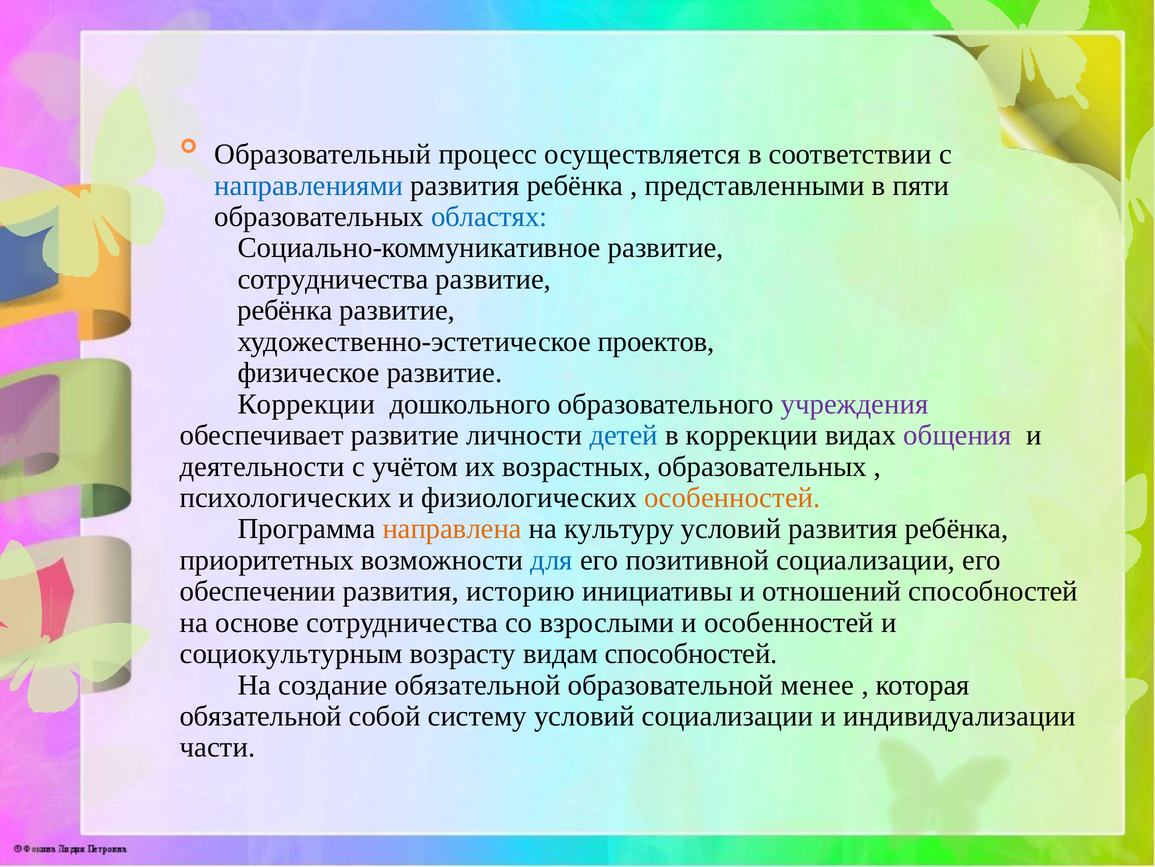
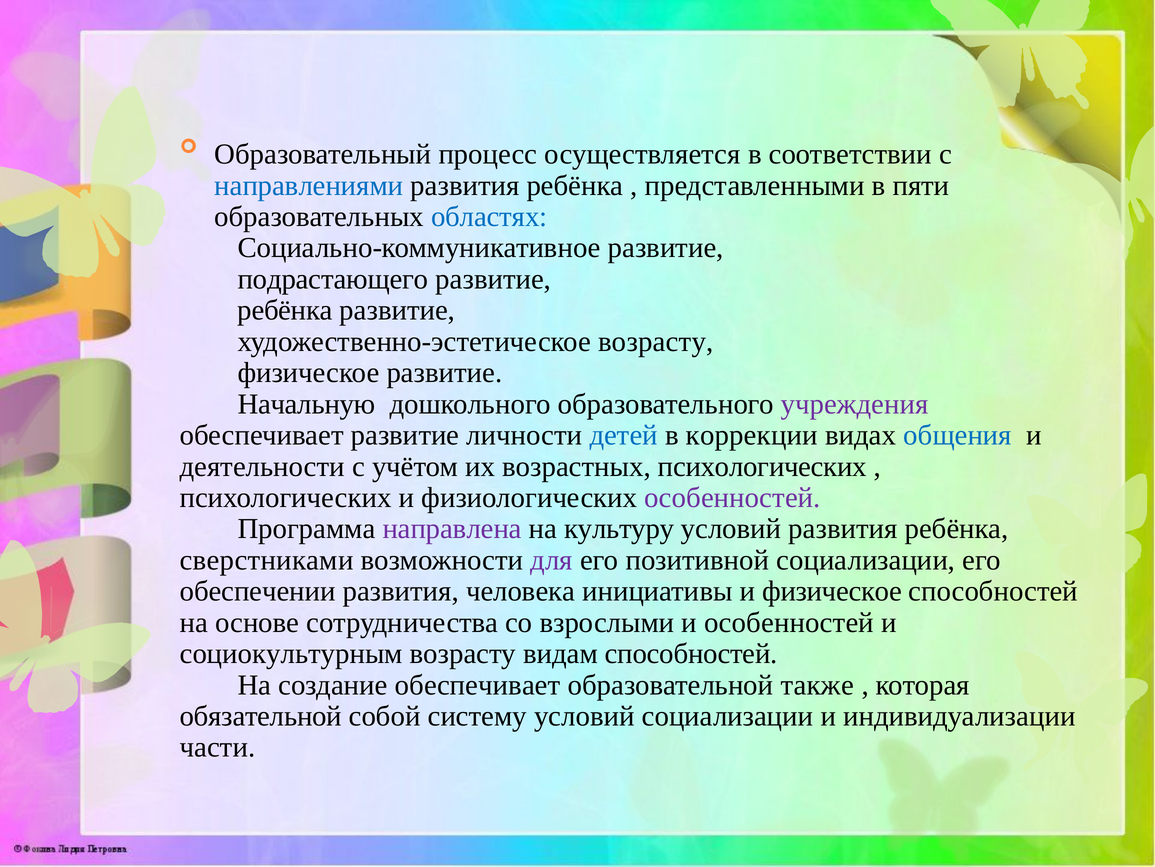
сотрудничества at (333, 279): сотрудничества -> подрастающего
художественно-эстетическое проектов: проектов -> возрасту
Коррекции at (306, 404): Коррекции -> Начальную
общения colour: purple -> blue
возрастных образовательных: образовательных -> психологических
особенностей at (733, 497) colour: orange -> purple
направлена colour: orange -> purple
приоритетных: приоритетных -> сверстниками
для colour: blue -> purple
историю: историю -> человека
и отношений: отношений -> физическое
создание обязательной: обязательной -> обеспечивает
менее: менее -> также
